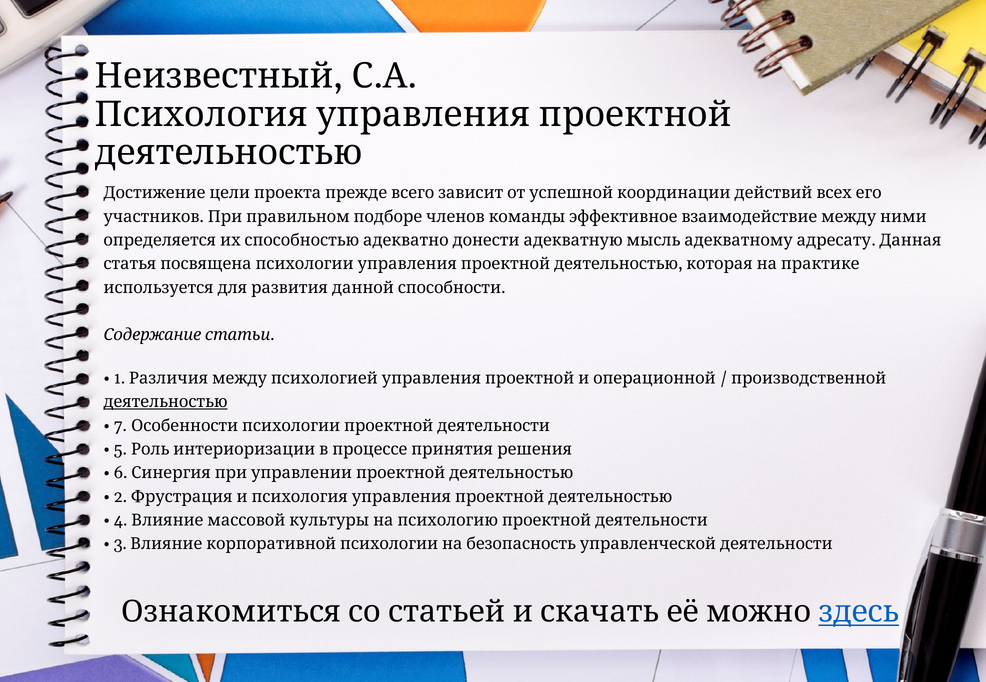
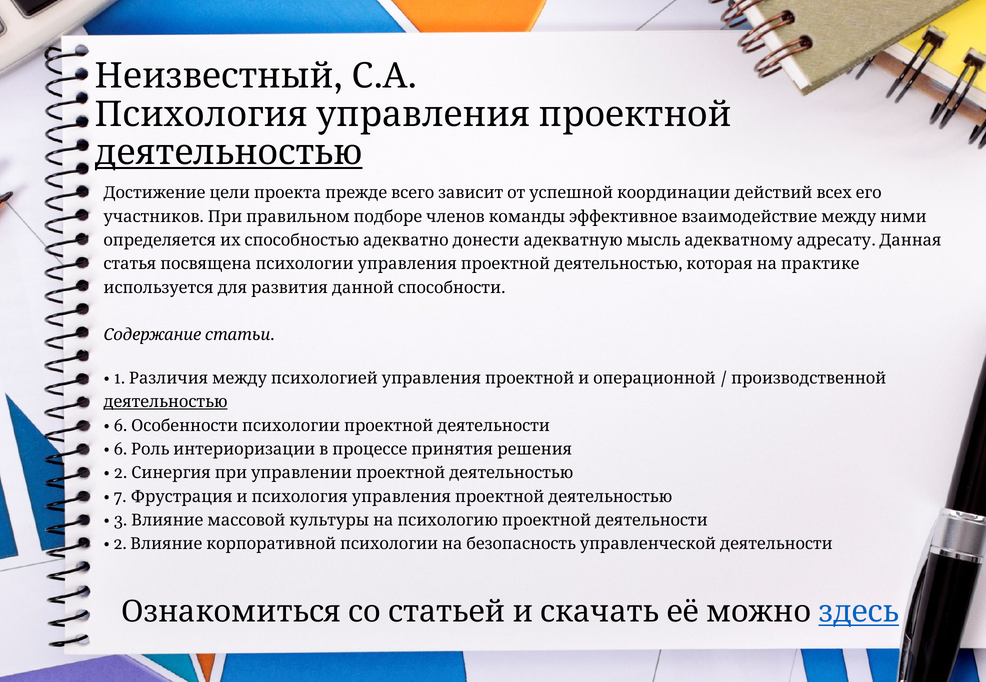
деятельностью at (229, 153) underline: none -> present
7 at (120, 426): 7 -> 6
5 at (120, 450): 5 -> 6
6 at (121, 473): 6 -> 2
2: 2 -> 7
4: 4 -> 3
3 at (120, 544): 3 -> 2
